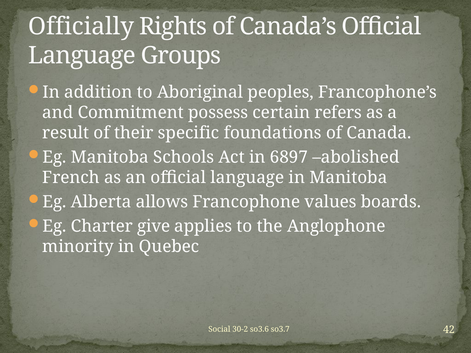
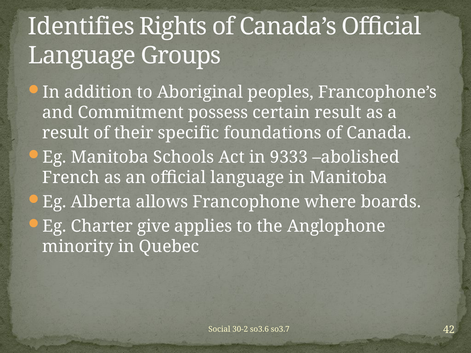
Officially: Officially -> Identifies
certain refers: refers -> result
6897: 6897 -> 9333
values: values -> where
